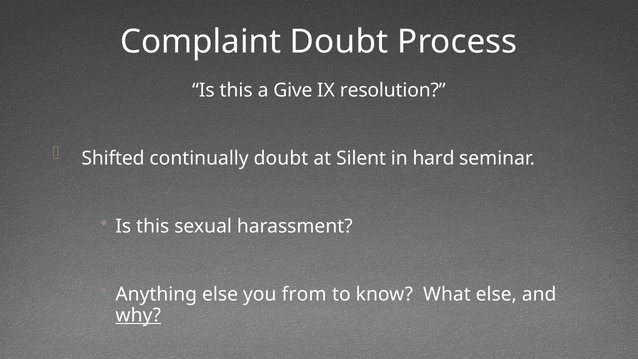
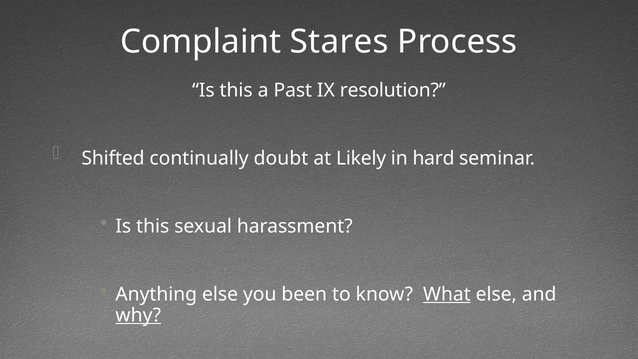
Complaint Doubt: Doubt -> Stares
Give: Give -> Past
Silent: Silent -> Likely
from: from -> been
What underline: none -> present
